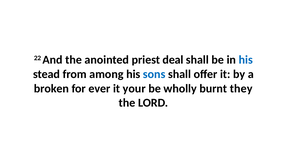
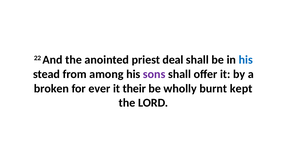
sons colour: blue -> purple
your: your -> their
they: they -> kept
